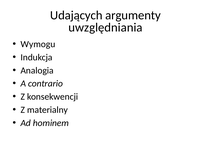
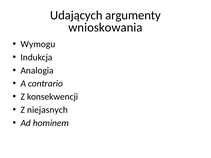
uwzględniania: uwzględniania -> wnioskowania
materialny: materialny -> niejasnych
